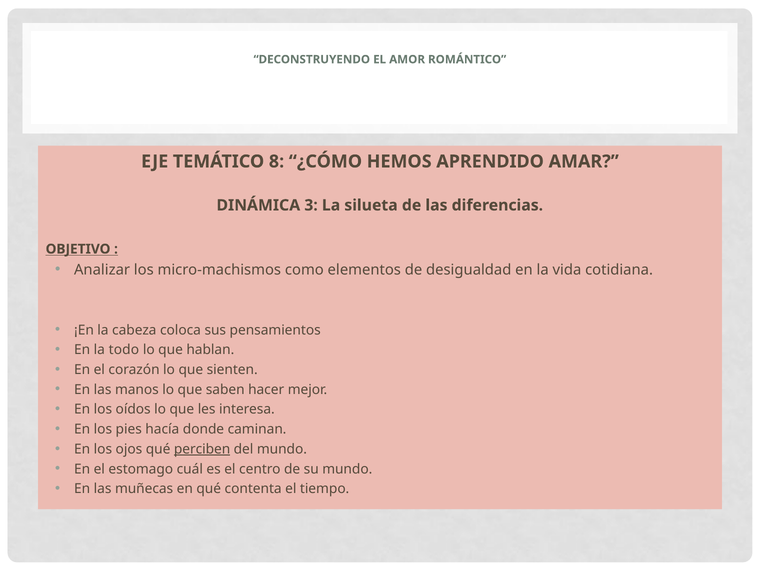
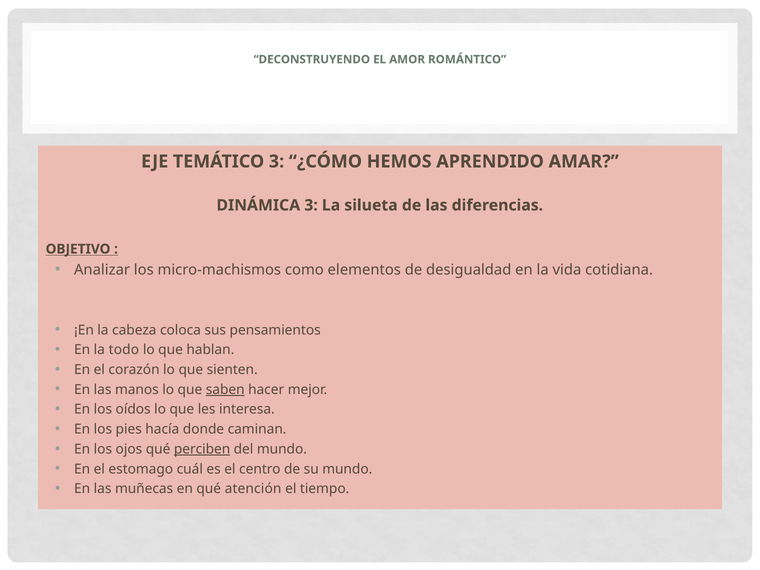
TEMÁTICO 8: 8 -> 3
saben underline: none -> present
contenta: contenta -> atención
